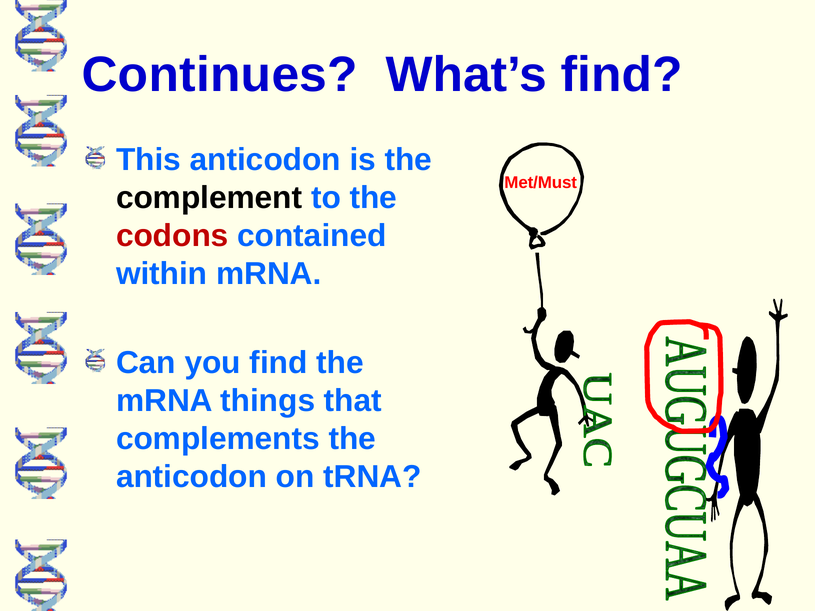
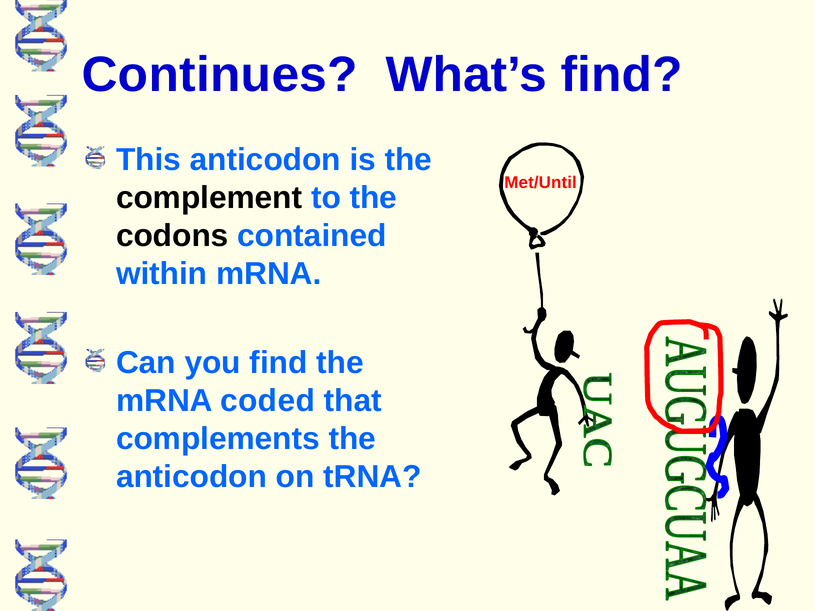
Met/Must: Met/Must -> Met/Until
codons colour: red -> black
things: things -> coded
